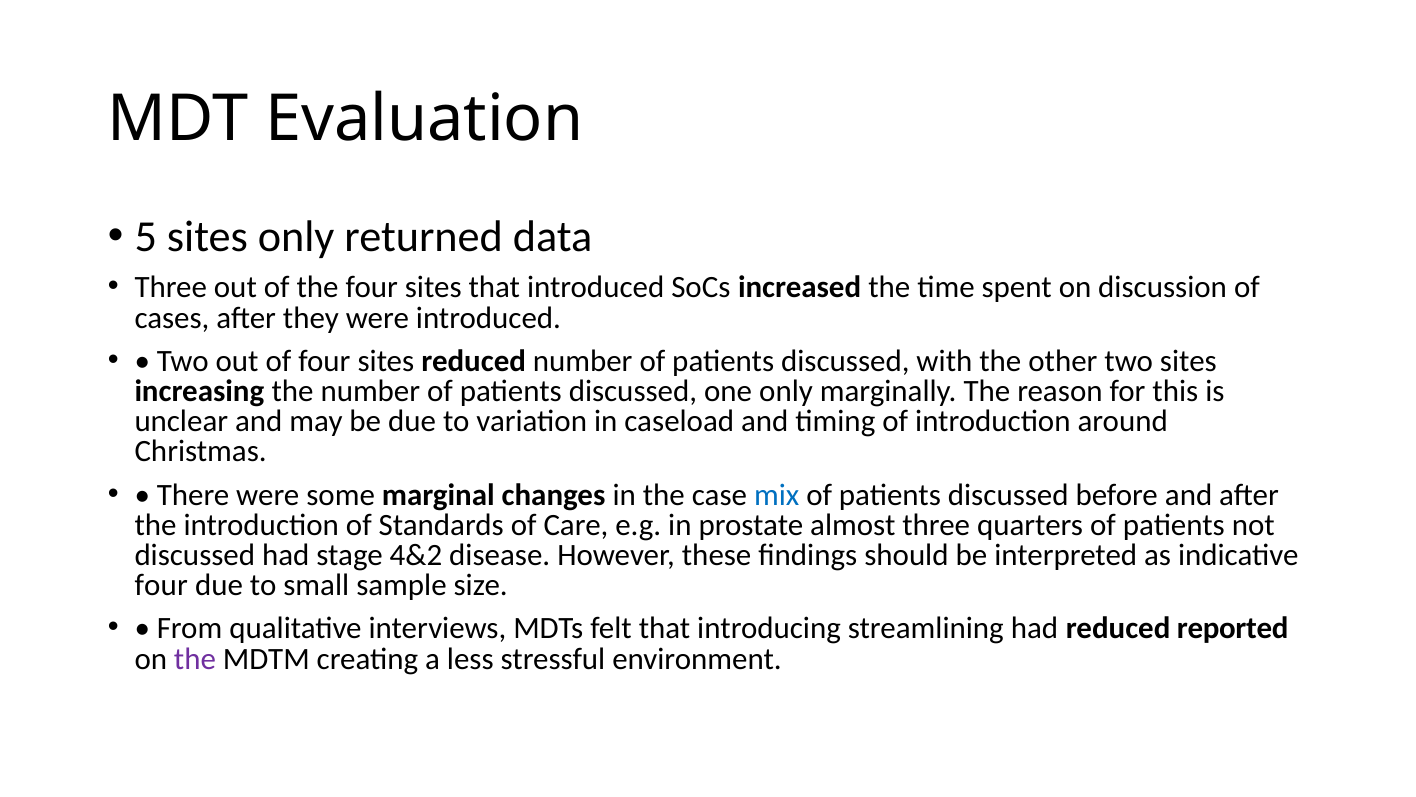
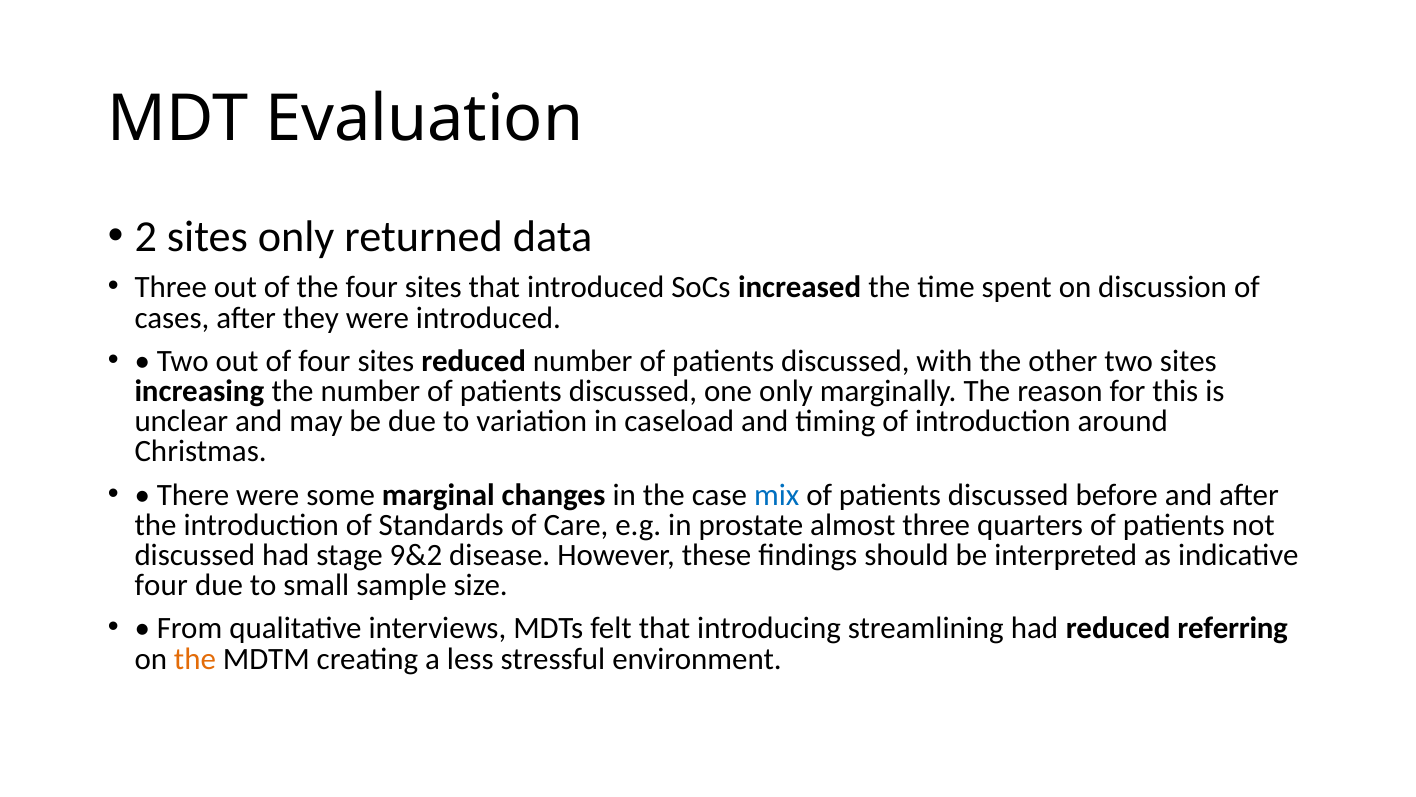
5: 5 -> 2
4&2: 4&2 -> 9&2
reported: reported -> referring
the at (195, 658) colour: purple -> orange
